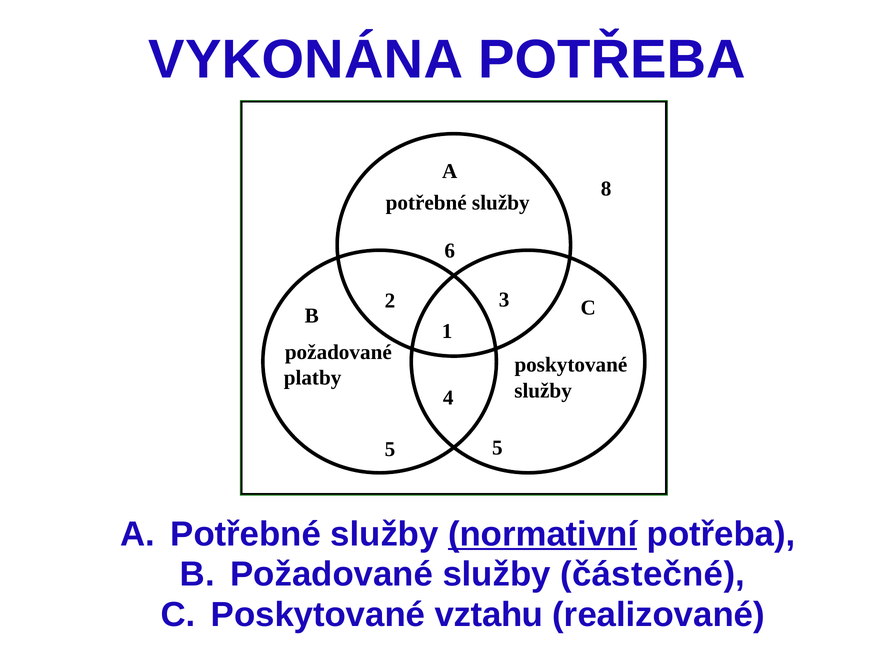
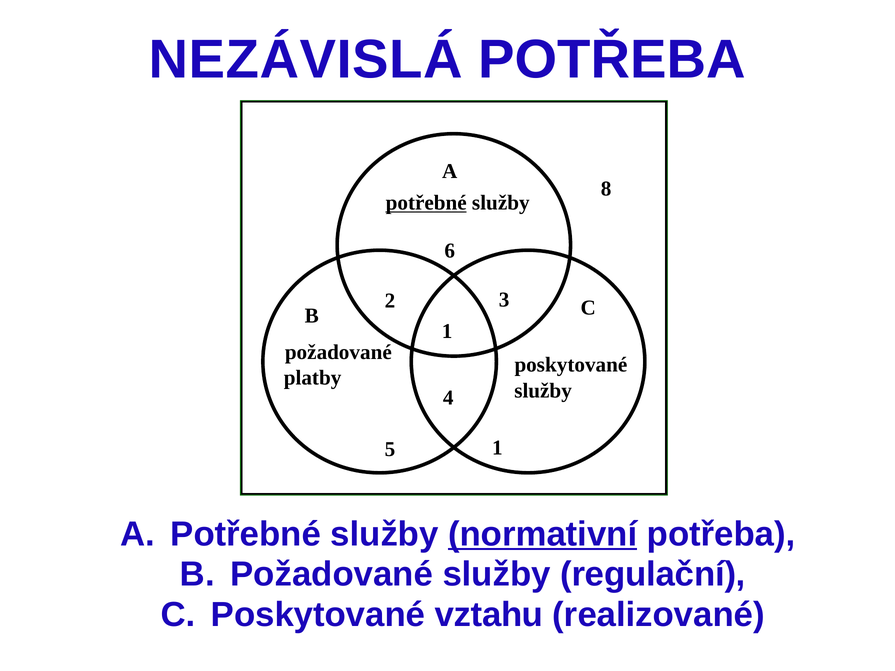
VYKONÁNA: VYKONÁNA -> NEZÁVISLÁ
potřebné at (426, 203) underline: none -> present
5 5: 5 -> 1
částečné: částečné -> regulační
